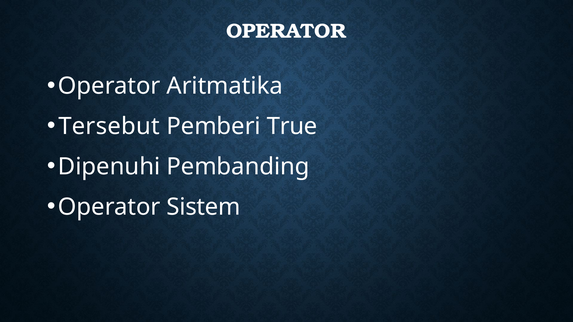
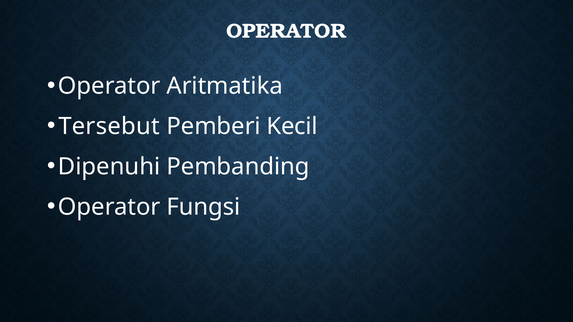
True: True -> Kecil
Sistem: Sistem -> Fungsi
